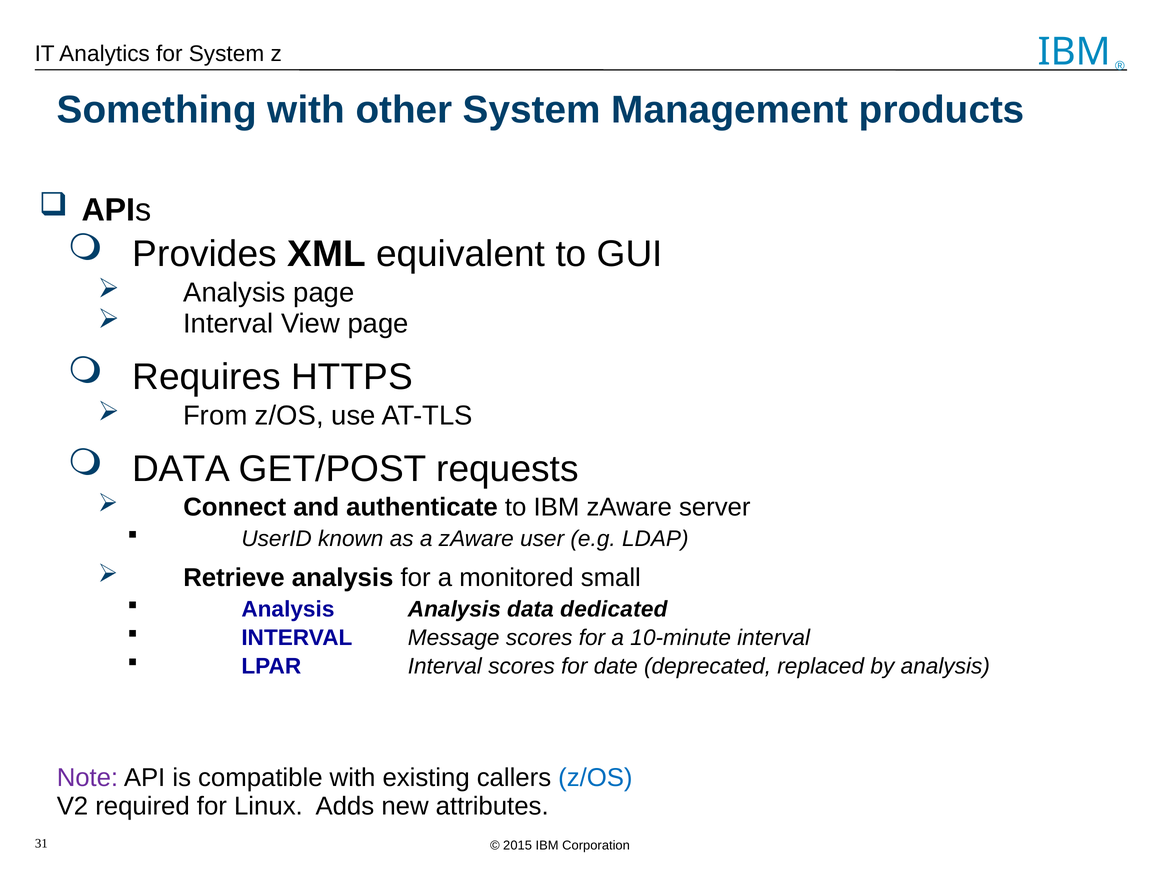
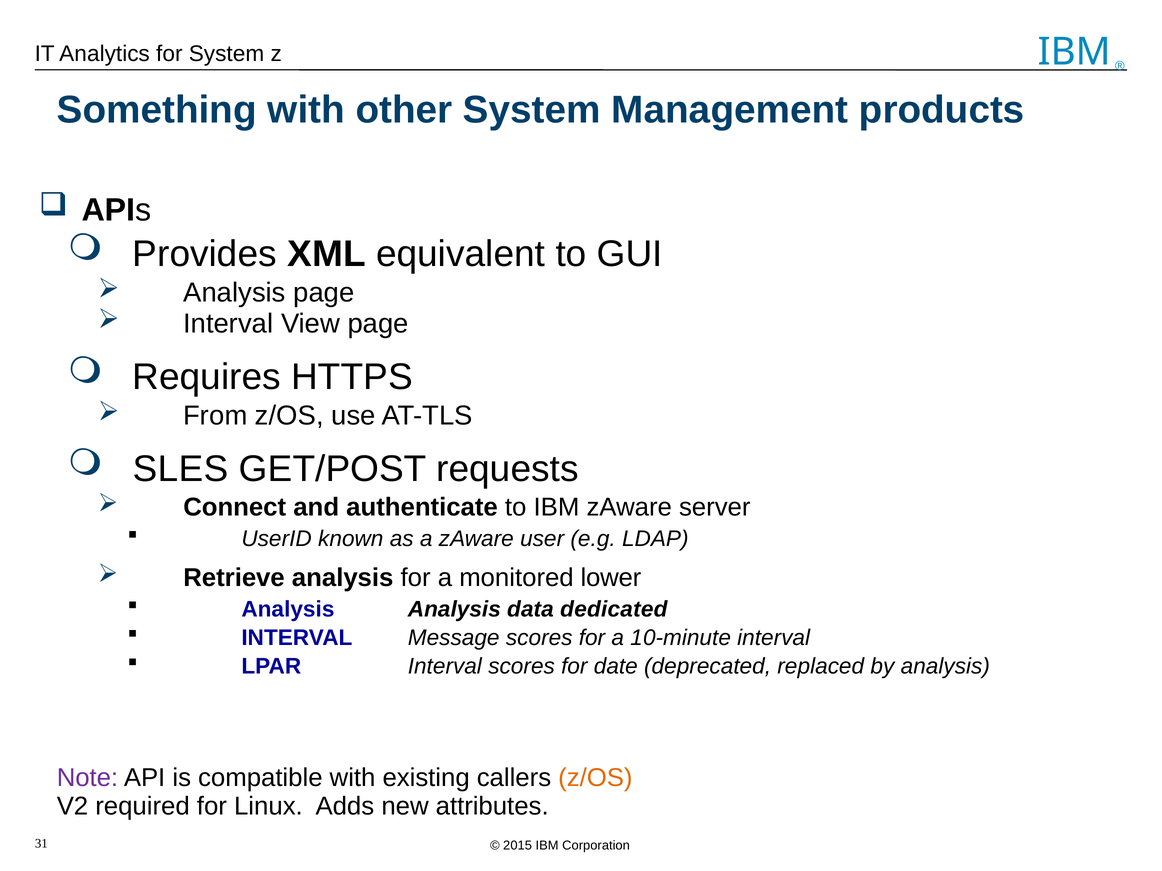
DATA at (181, 469): DATA -> SLES
small: small -> lower
z/OS at (595, 778) colour: blue -> orange
